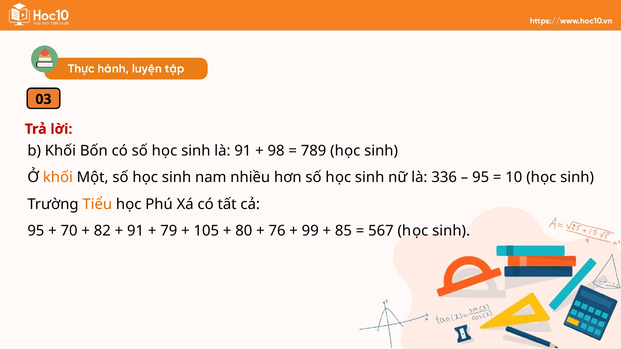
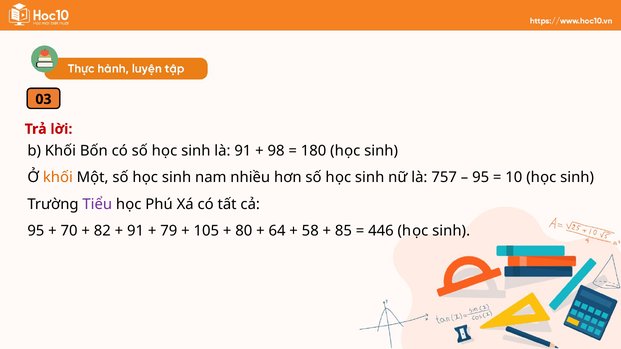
789: 789 -> 180
336: 336 -> 757
Tiểu colour: orange -> purple
76: 76 -> 64
99: 99 -> 58
567: 567 -> 446
